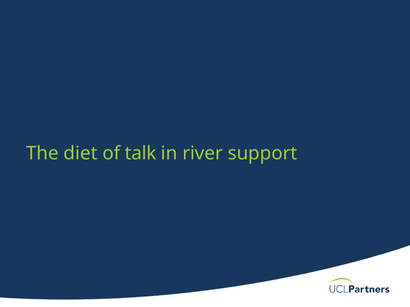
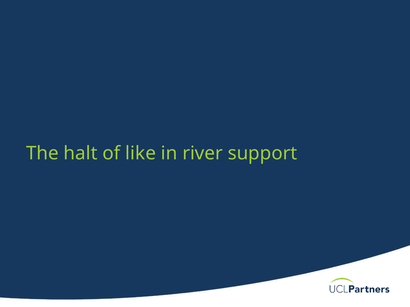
diet: diet -> halt
talk: talk -> like
